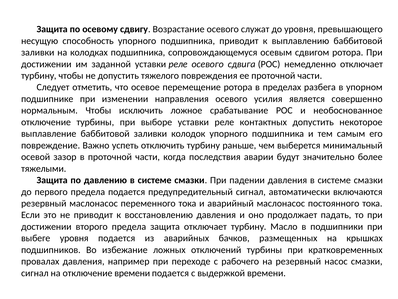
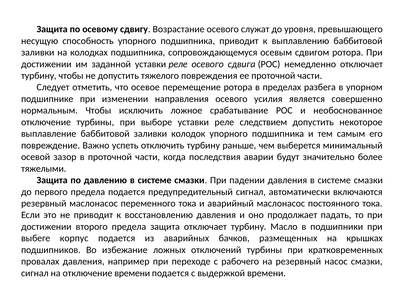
контактных: контактных -> следствием
выбеге уровня: уровня -> корпус
